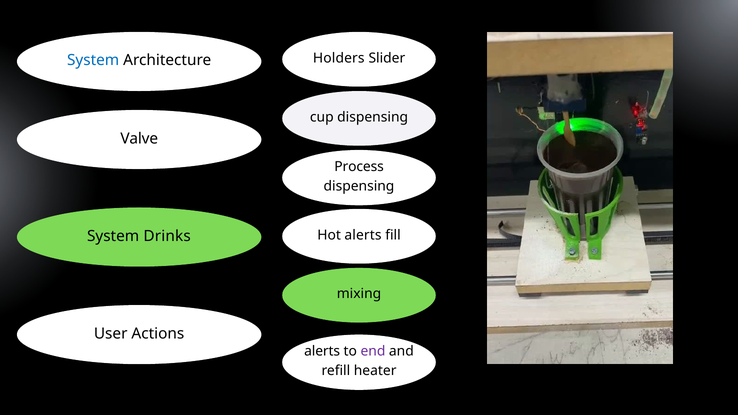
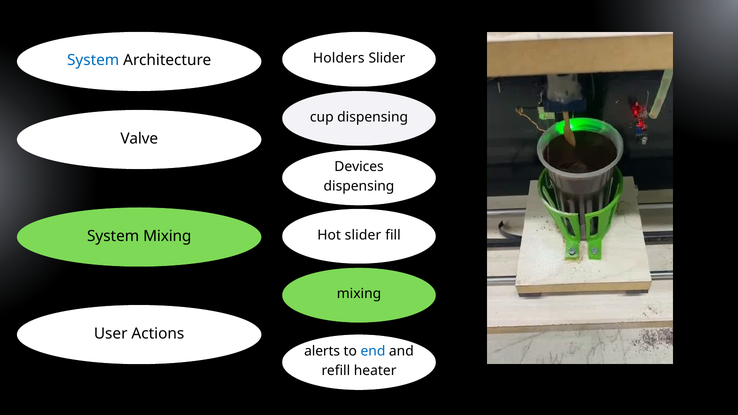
Process: Process -> Devices
Hot alerts: alerts -> slider
System Drinks: Drinks -> Mixing
end colour: purple -> blue
